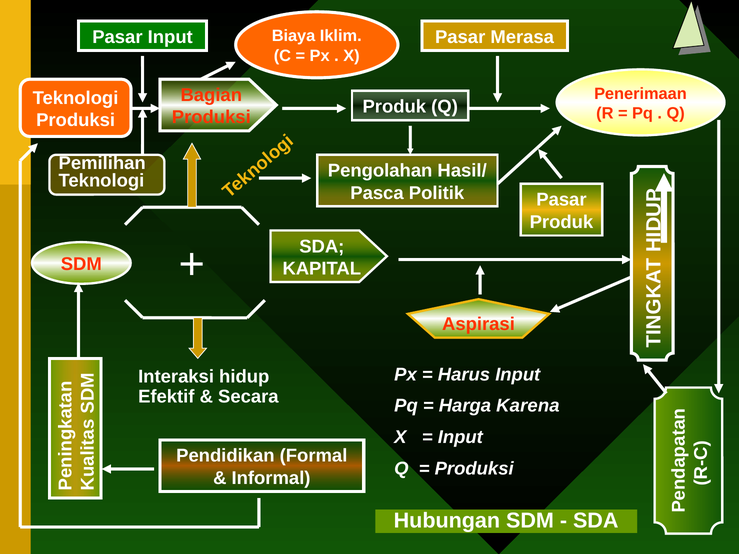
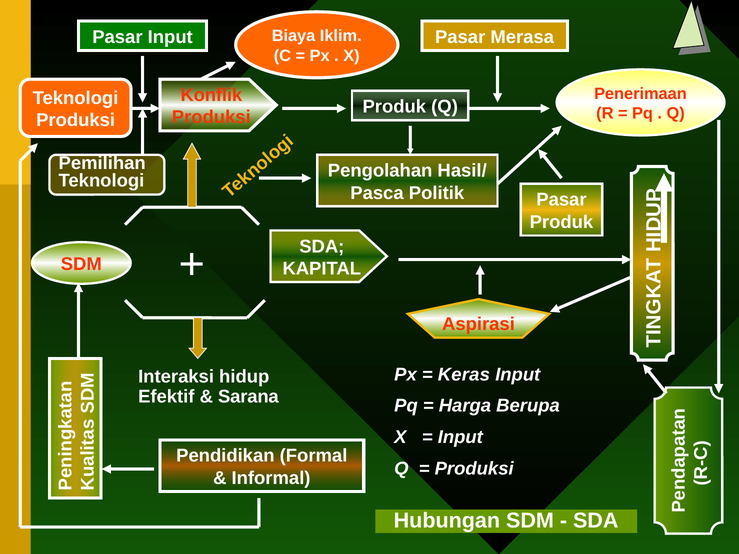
Bagian: Bagian -> Konflik
Harus: Harus -> Keras
Secara: Secara -> Sarana
Karena: Karena -> Berupa
